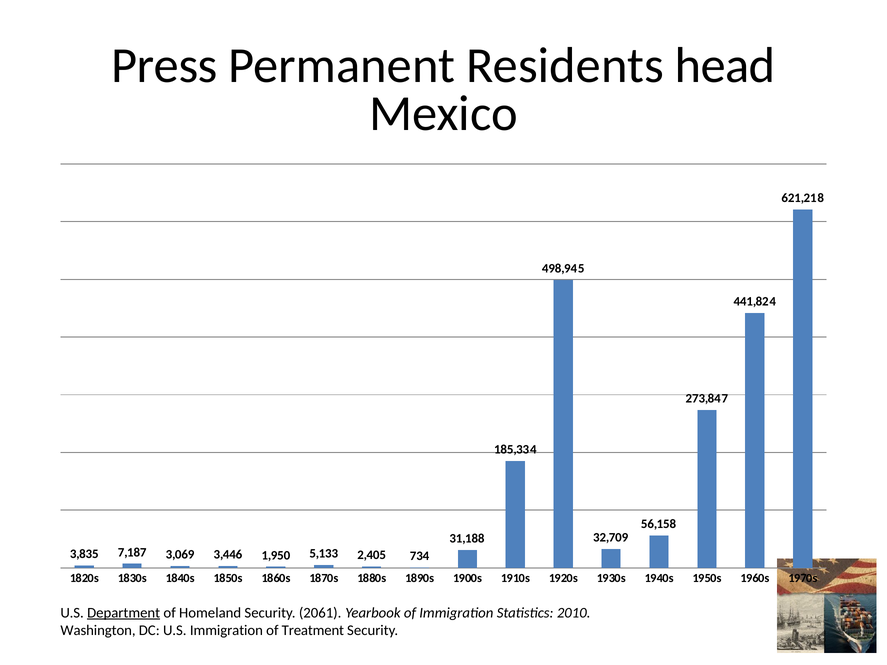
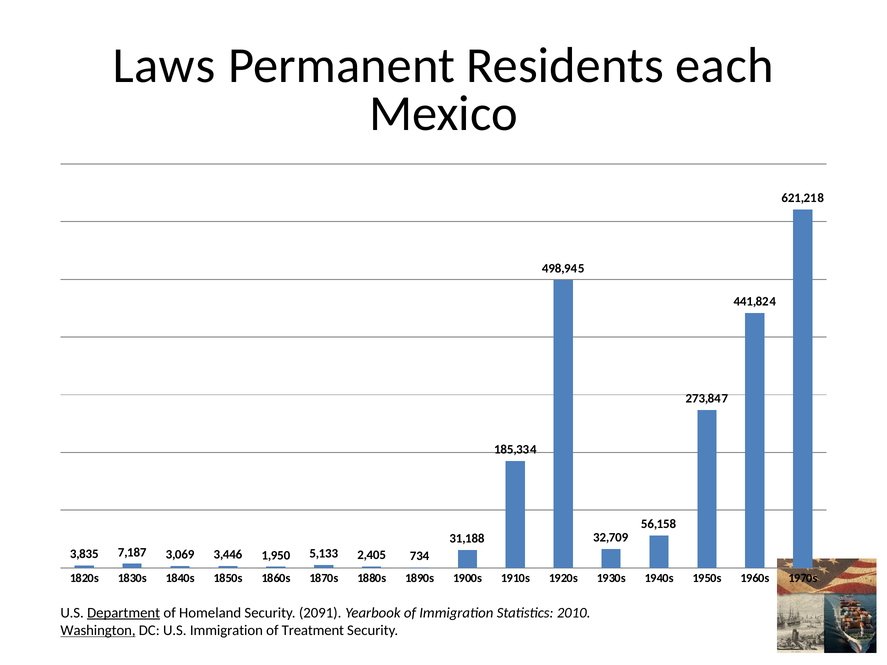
Press: Press -> Laws
head: head -> each
2061: 2061 -> 2091
Washington underline: none -> present
